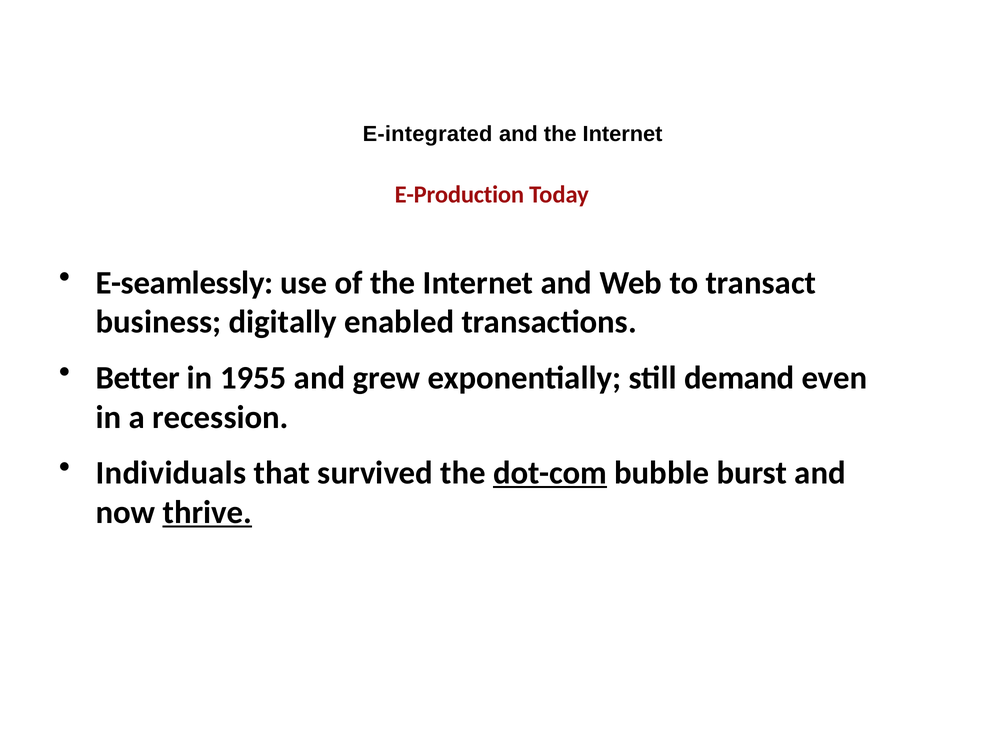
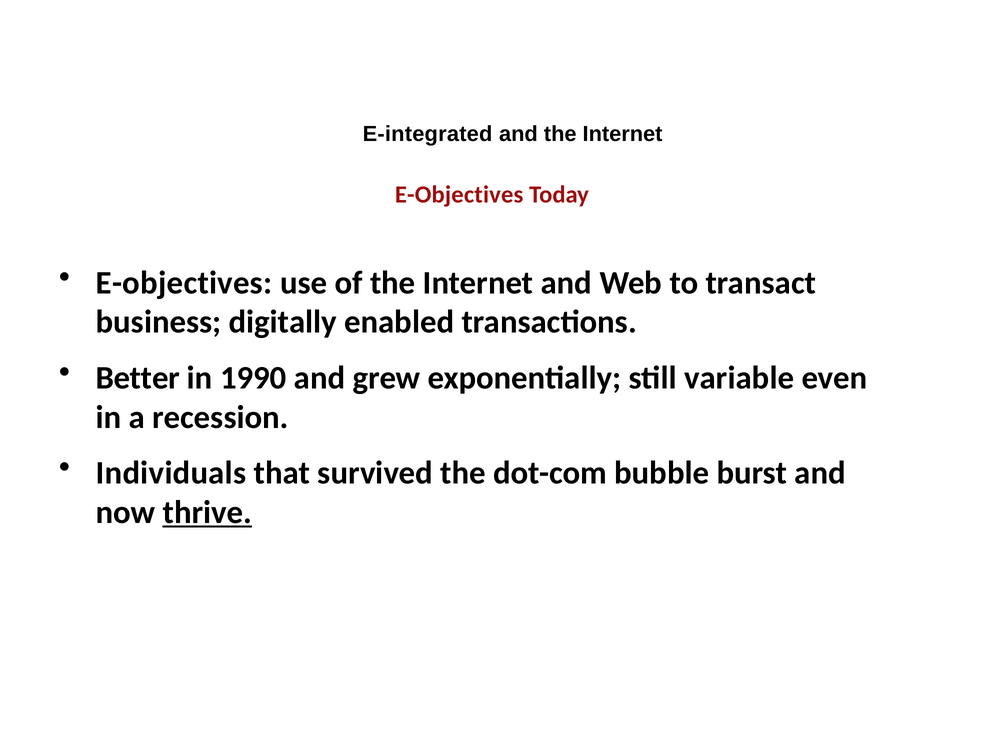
E-Production at (459, 195): E-Production -> E-Objectives
E-seamlessly at (184, 283): E-seamlessly -> E-objectives
1955: 1955 -> 1990
demand: demand -> variable
dot-com underline: present -> none
